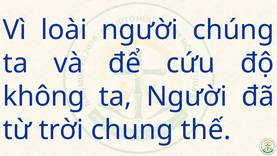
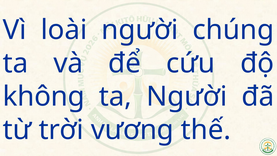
chung: chung -> vương
